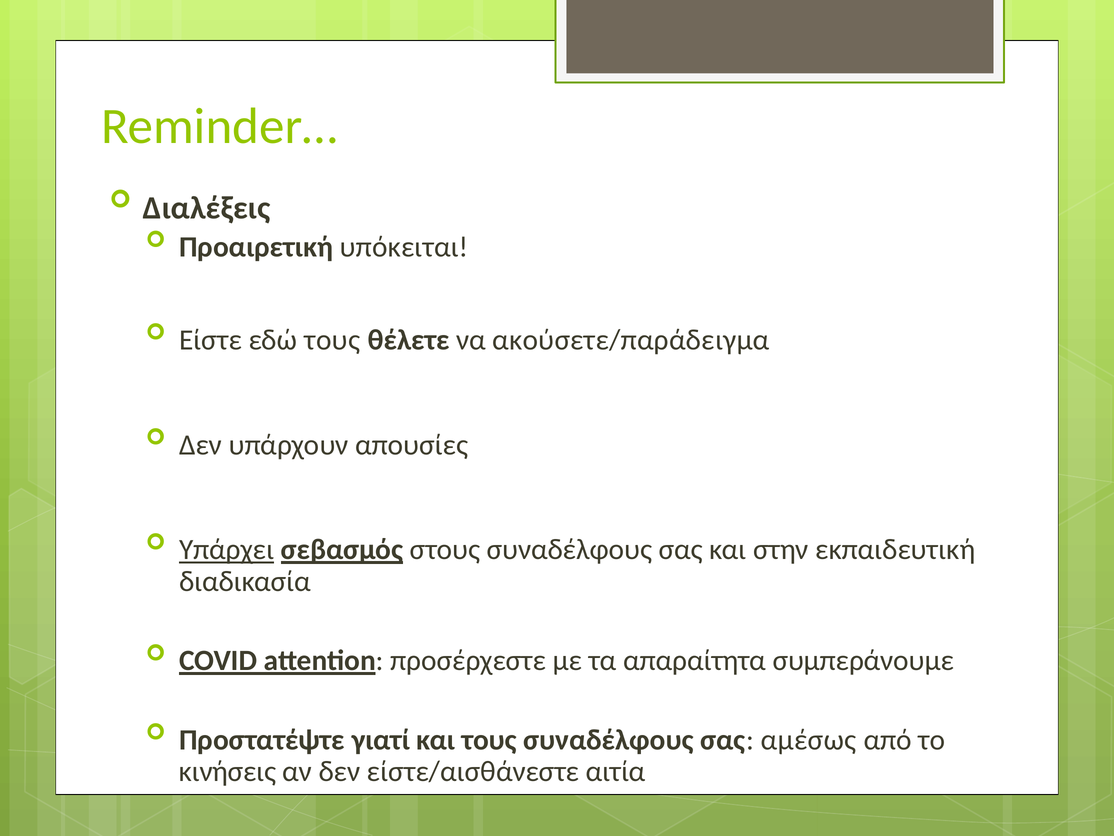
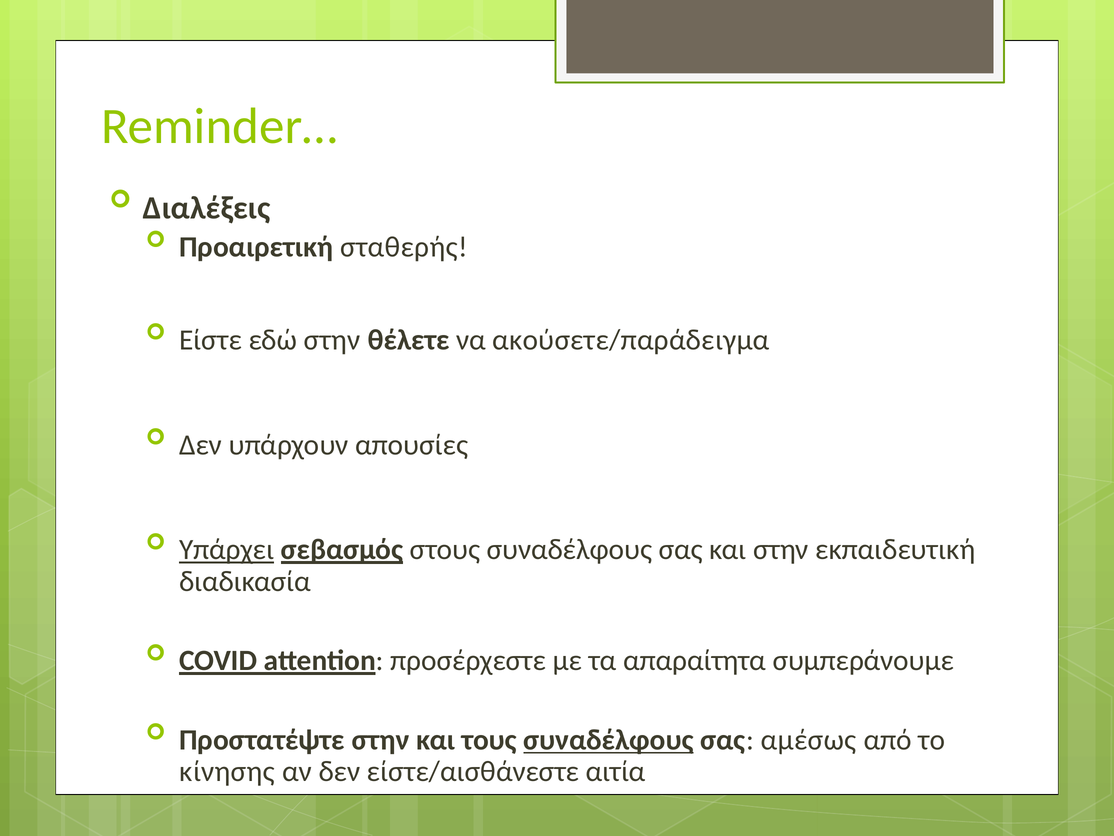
υπόκειται: υπόκειται -> σταθερής
εδώ τους: τους -> στην
Προστατέψτε γιατί: γιατί -> στην
συναδέλφους at (609, 740) underline: none -> present
κινήσεις: κινήσεις -> κίνησης
